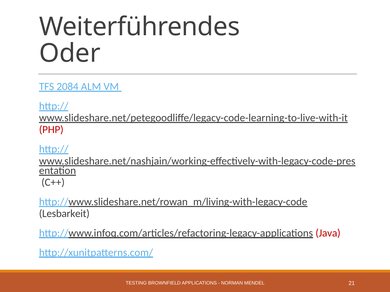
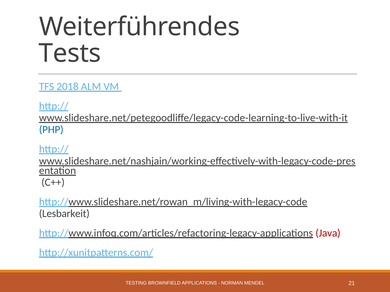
Oder: Oder -> Tests
2084: 2084 -> 2018
PHP colour: red -> blue
